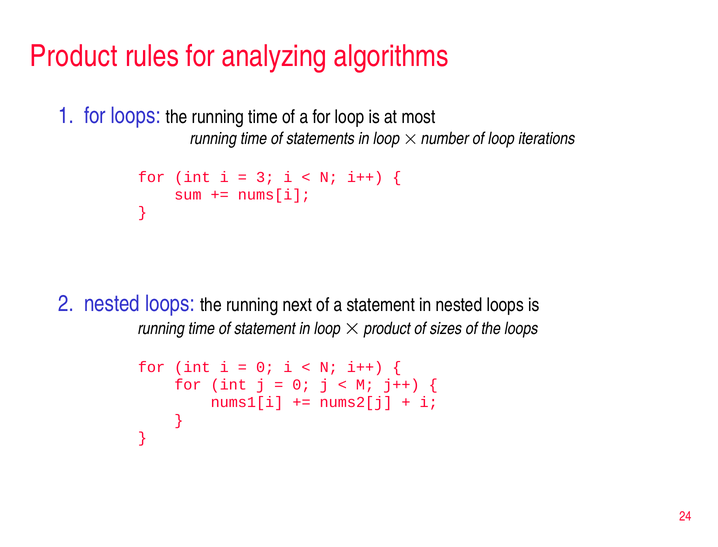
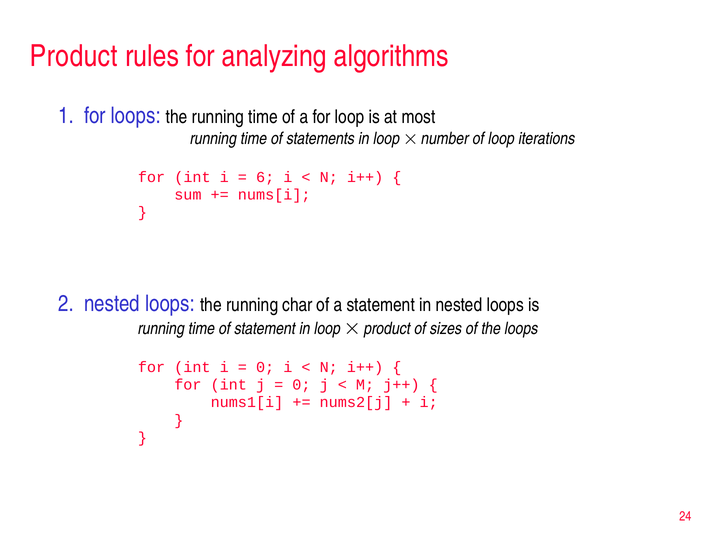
3: 3 -> 6
next: next -> char
